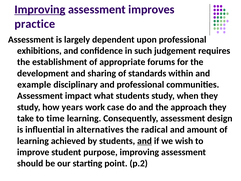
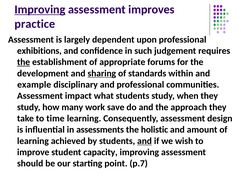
the at (24, 62) underline: none -> present
sharing underline: none -> present
years: years -> many
case: case -> save
alternatives: alternatives -> assessments
radical: radical -> holistic
purpose: purpose -> capacity
p.2: p.2 -> p.7
